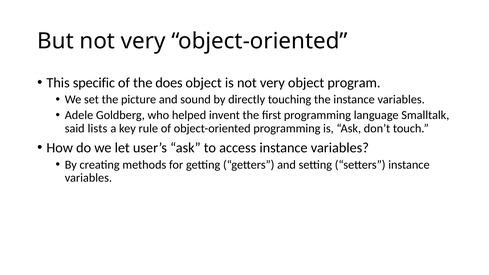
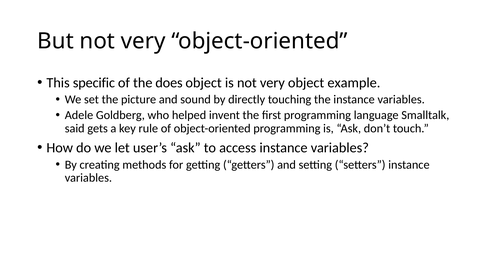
program: program -> example
lists: lists -> gets
